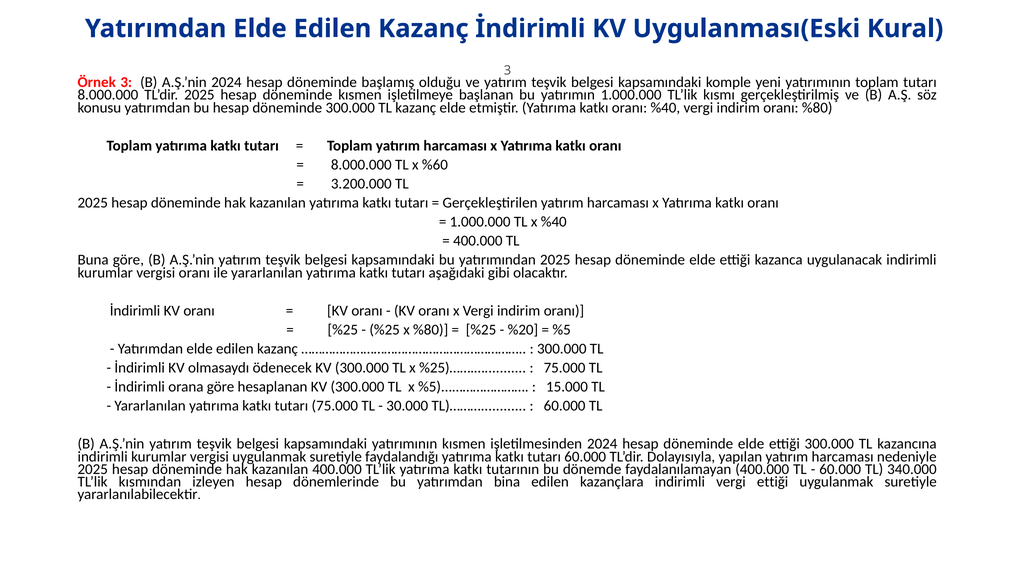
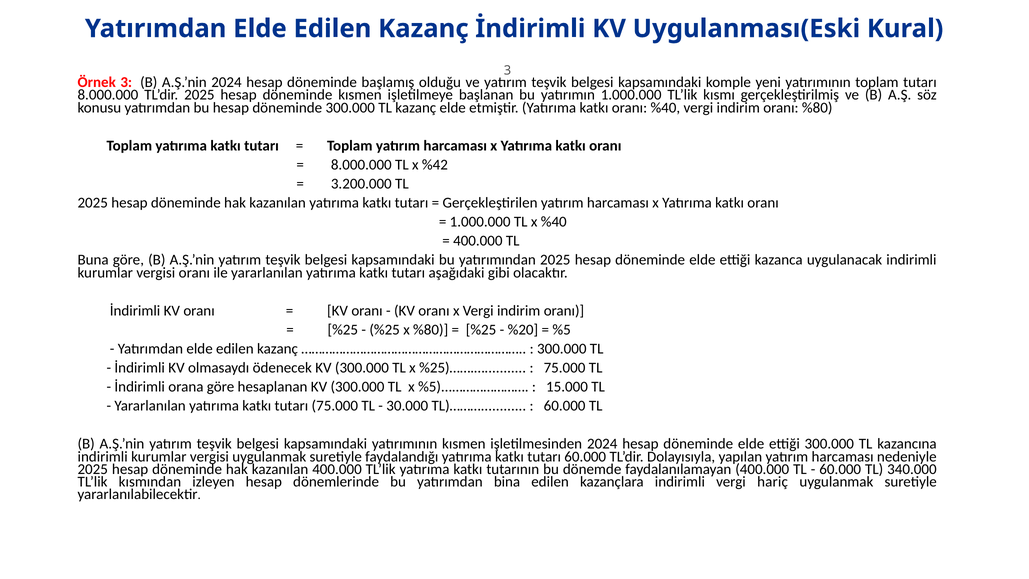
%60: %60 -> %42
vergi ettiği: ettiği -> hariç
